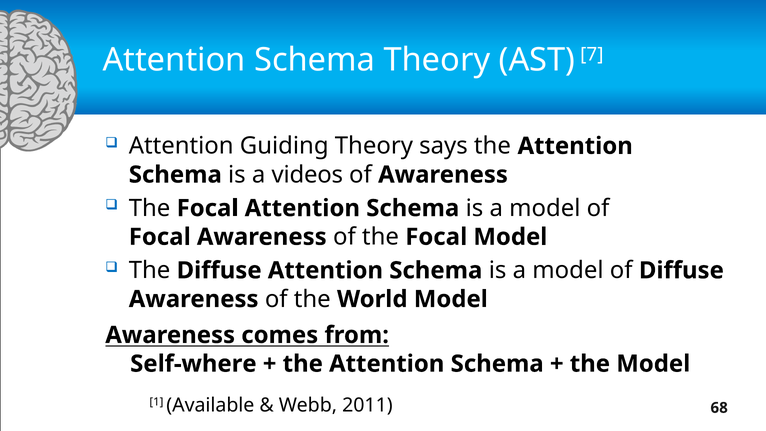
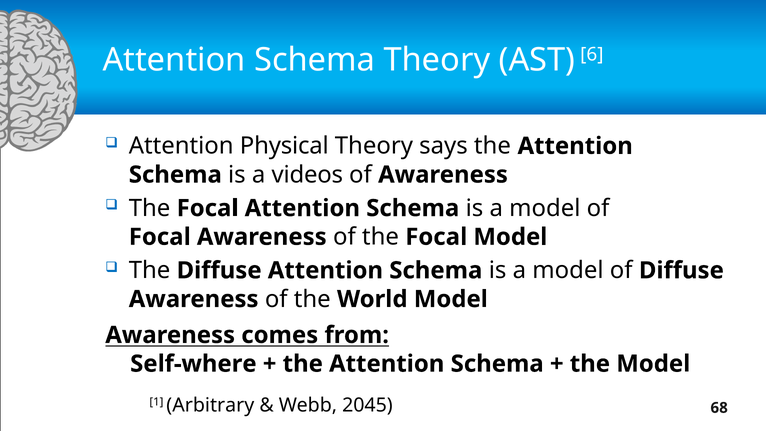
7: 7 -> 6
Guiding: Guiding -> Physical
Available: Available -> Arbitrary
2011: 2011 -> 2045
